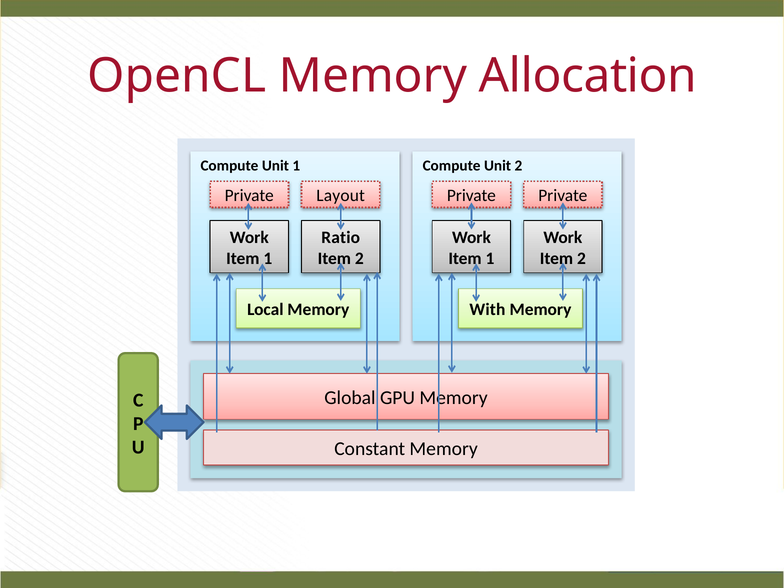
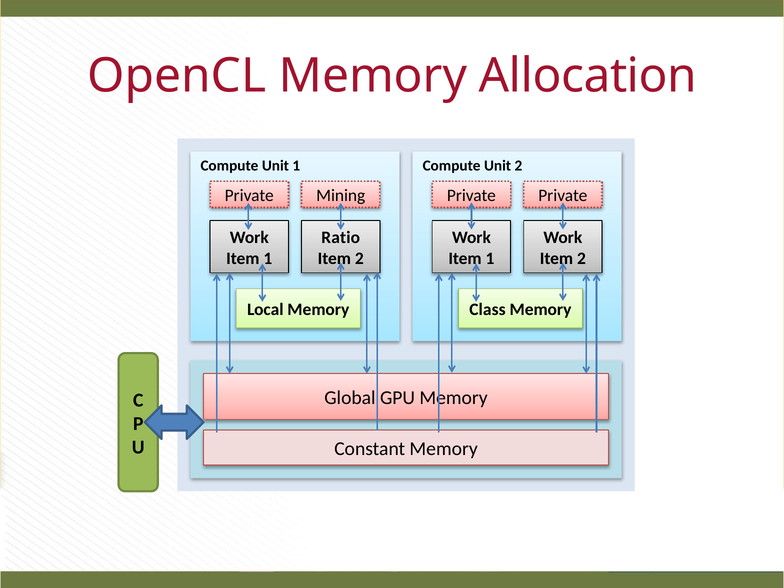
Layout: Layout -> Mining
With: With -> Class
